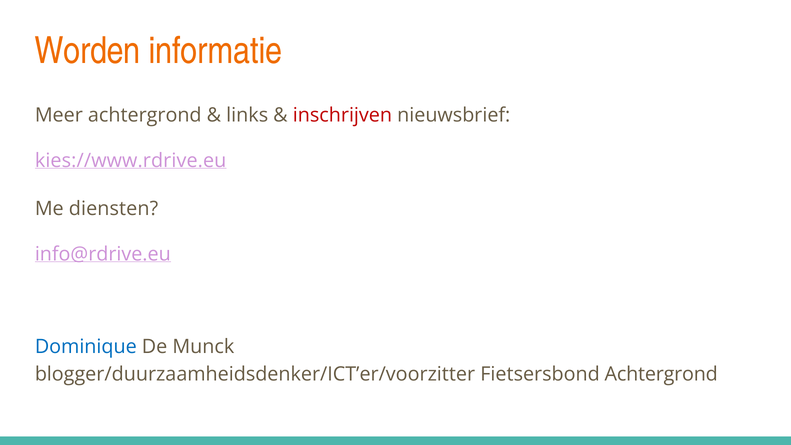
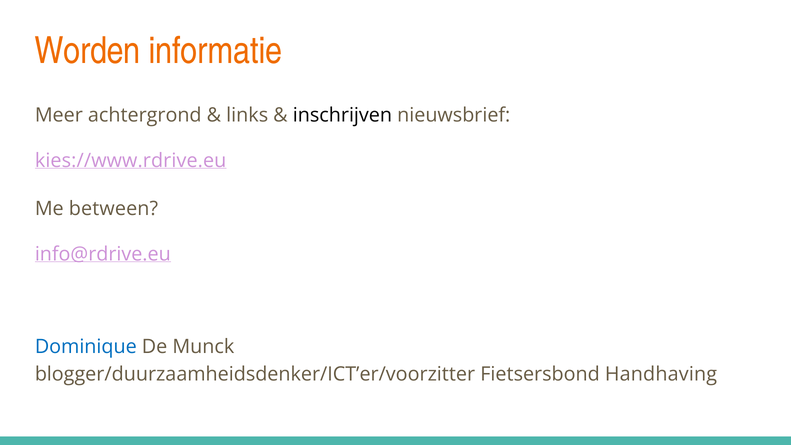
inschrijven colour: red -> black
diensten: diensten -> between
Fietsersbond Achtergrond: Achtergrond -> Handhaving
